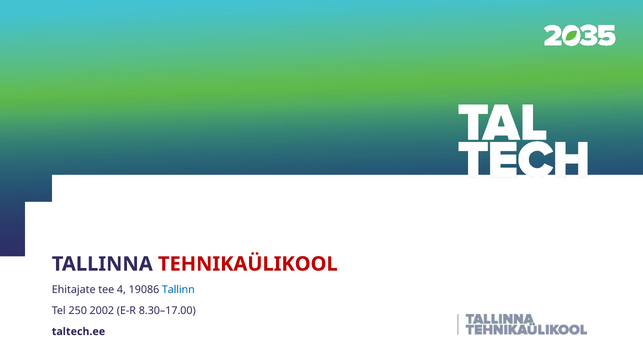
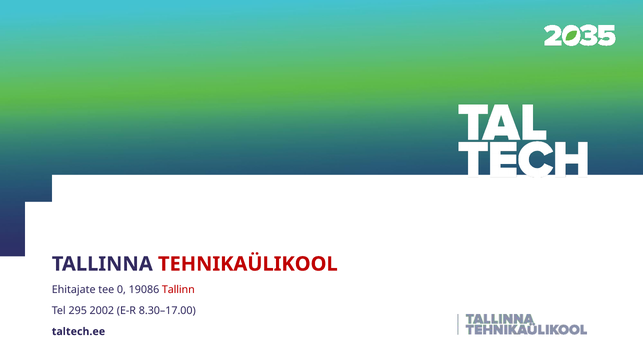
4: 4 -> 0
Tallinn colour: blue -> red
250: 250 -> 295
